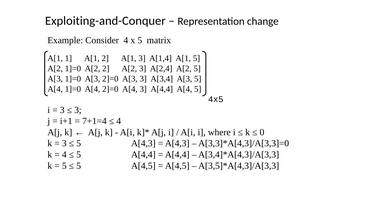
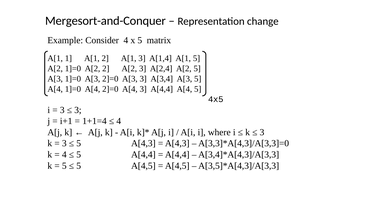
Exploiting-and-Conquer: Exploiting-and-Conquer -> Mergesort-and-Conquer
7+1=4: 7+1=4 -> 1+1=4
0 at (262, 132): 0 -> 3
